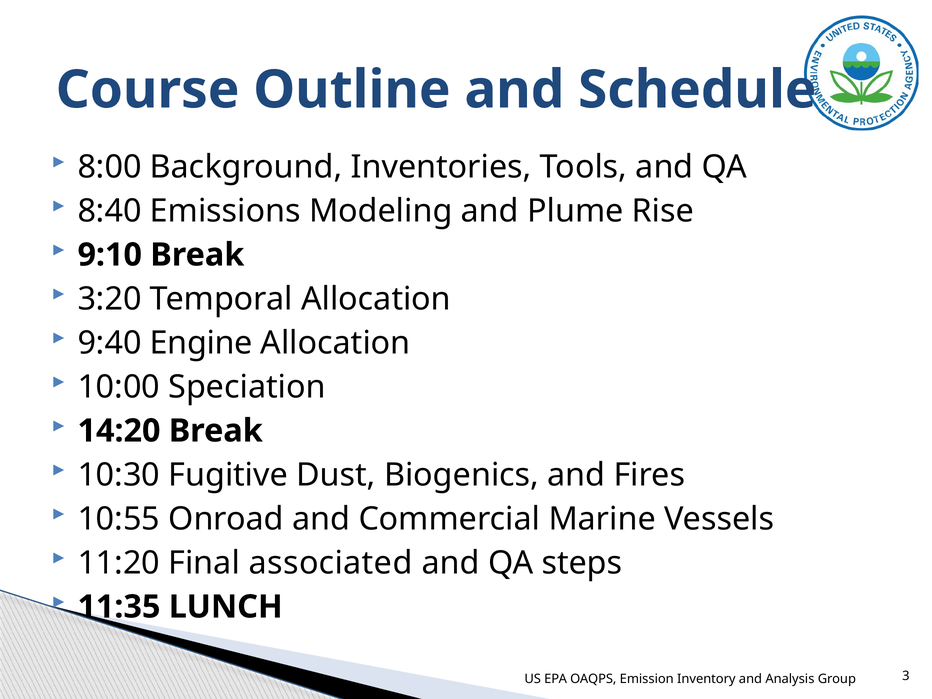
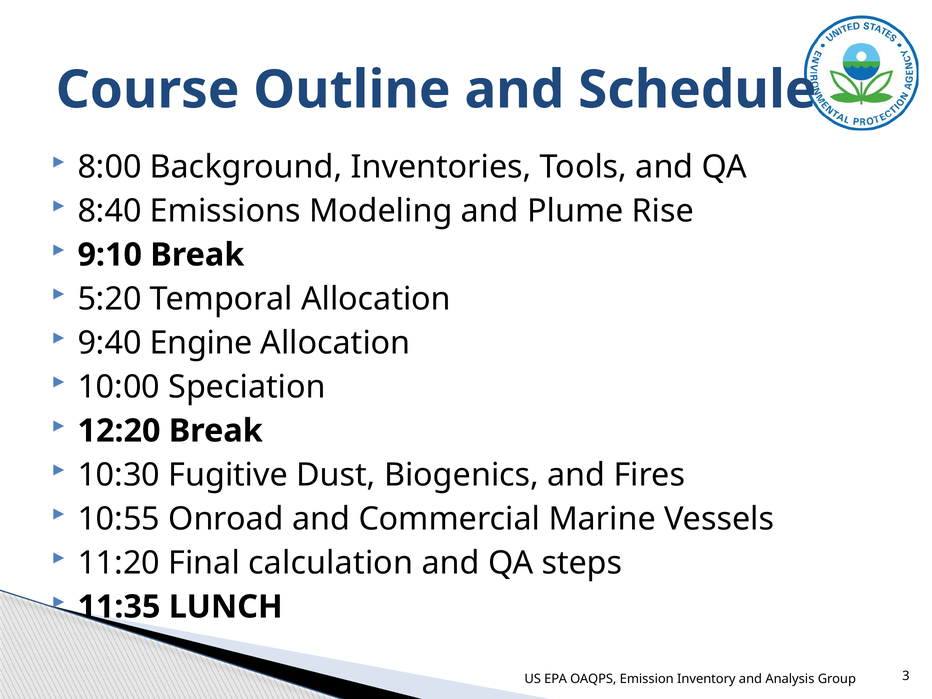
3:20: 3:20 -> 5:20
14:20: 14:20 -> 12:20
associated: associated -> calculation
